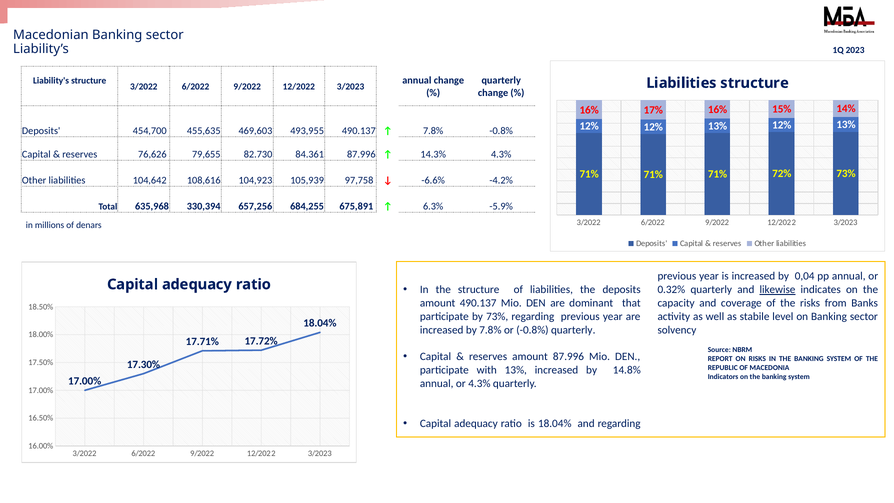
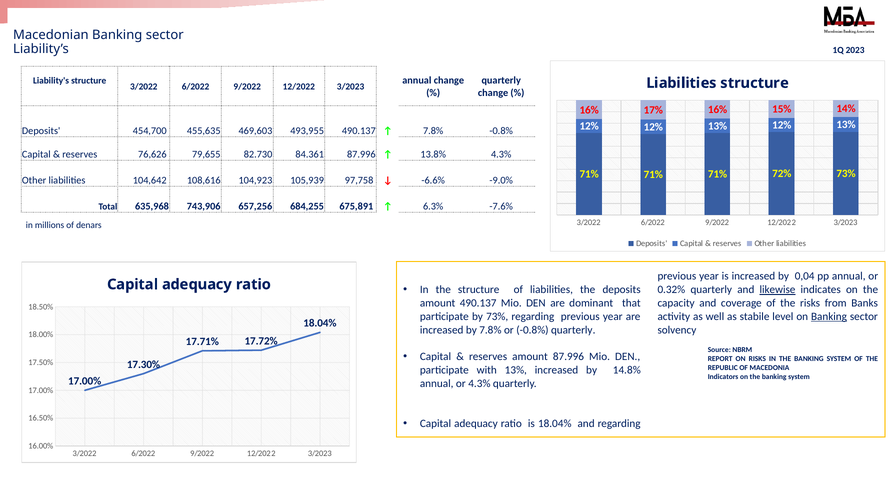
14.3%: 14.3% -> 13.8%
-4.2%: -4.2% -> -9.0%
330,394: 330,394 -> 743,906
-5.9%: -5.9% -> -7.6%
Banking at (829, 316) underline: none -> present
